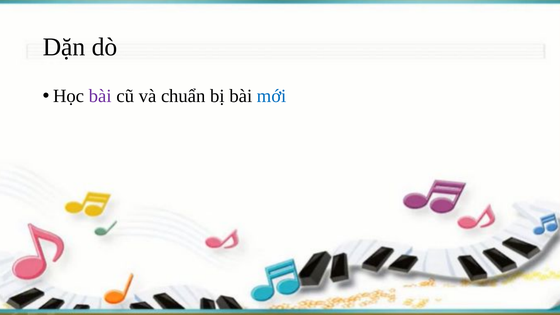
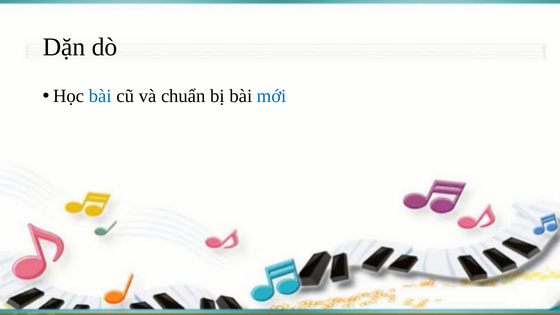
bài at (100, 96) colour: purple -> blue
